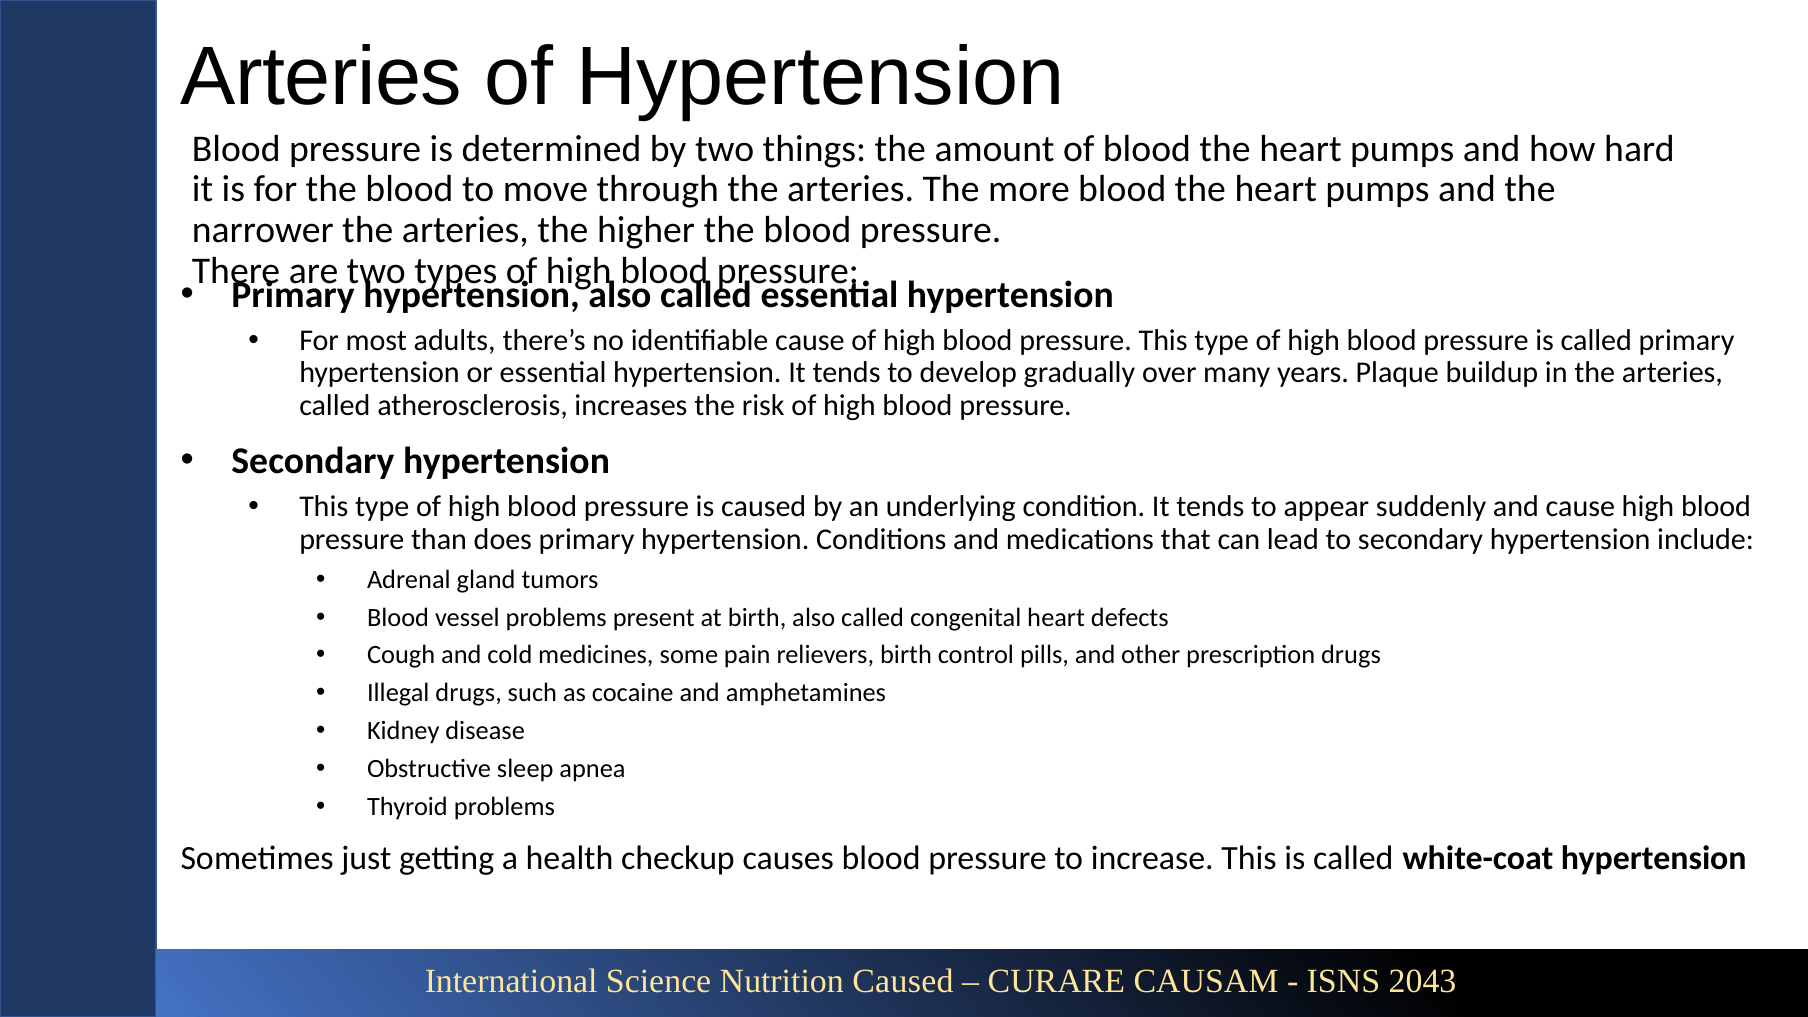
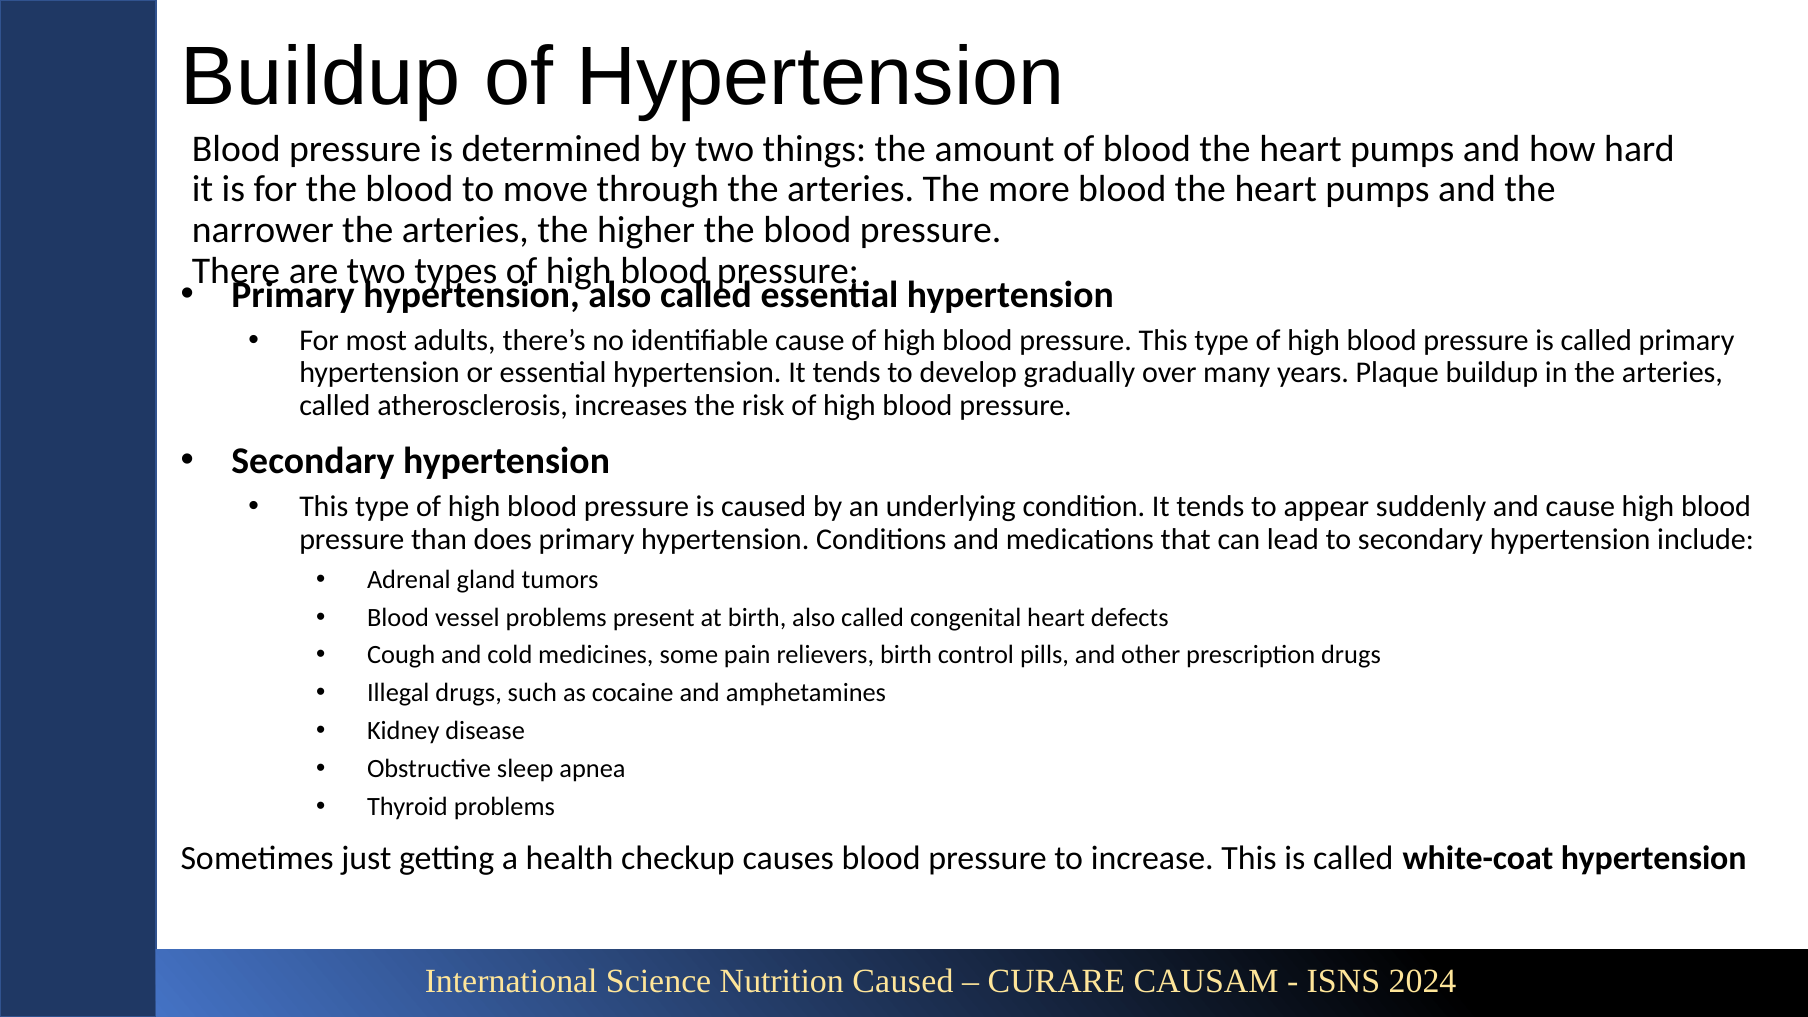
Arteries at (321, 77): Arteries -> Buildup
2043: 2043 -> 2024
